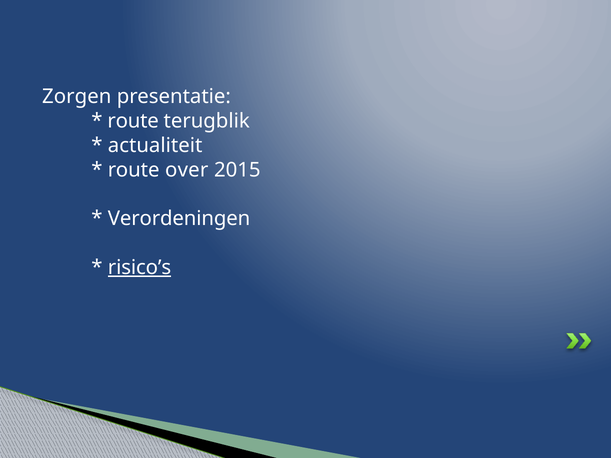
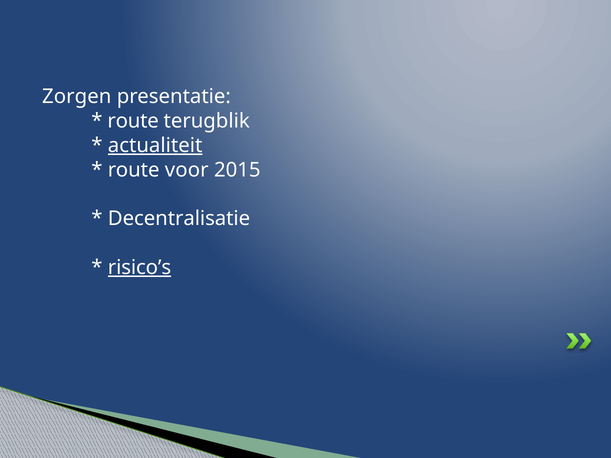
actualiteit underline: none -> present
over: over -> voor
Verordeningen: Verordeningen -> Decentralisatie
